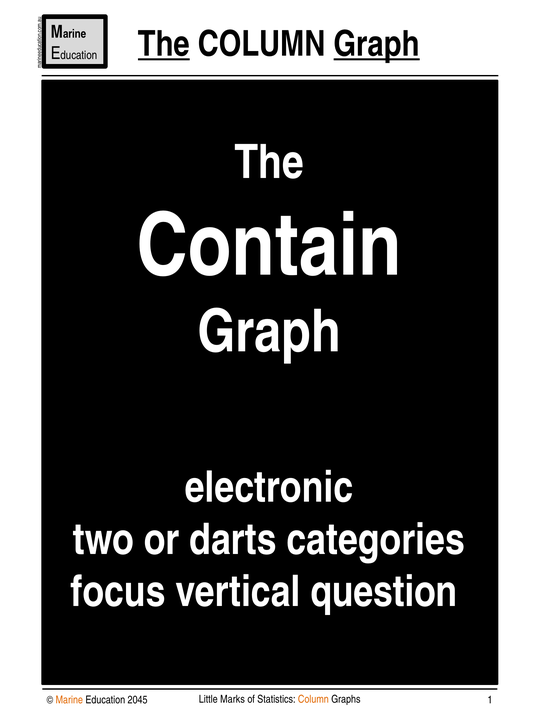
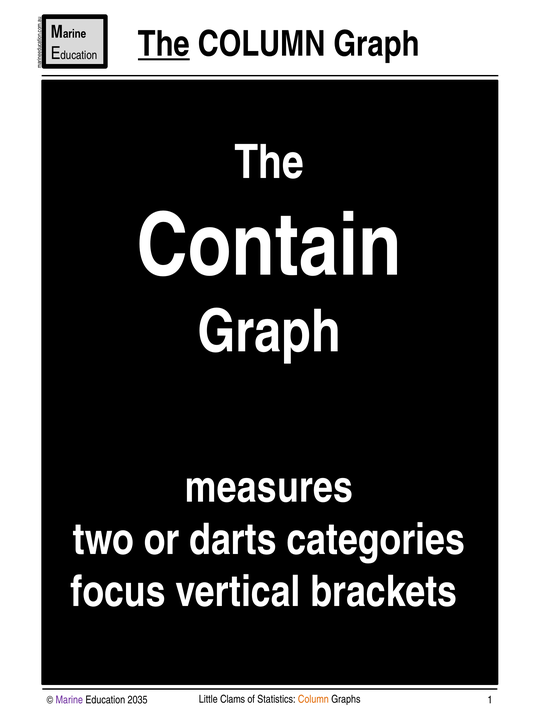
Graph at (377, 44) underline: present -> none
electronic: electronic -> measures
question: question -> brackets
Marks: Marks -> Clams
Marine colour: orange -> purple
2045: 2045 -> 2035
